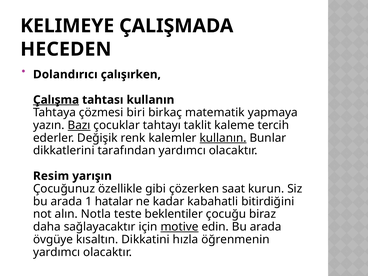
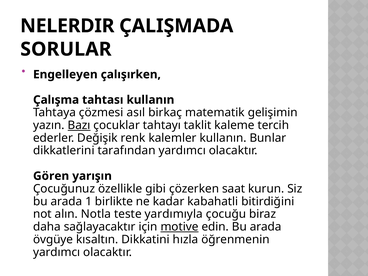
KELIMEYE: KELIMEYE -> NELERDIR
HECEDEN: HECEDEN -> SORULAR
Dolandırıcı: Dolandırıcı -> Engelleyen
Çalışma underline: present -> none
biri: biri -> asıl
yapmaya: yapmaya -> gelişimin
kullanın at (223, 138) underline: present -> none
Resim: Resim -> Gören
hatalar: hatalar -> birlikte
beklentiler: beklentiler -> yardımıyla
